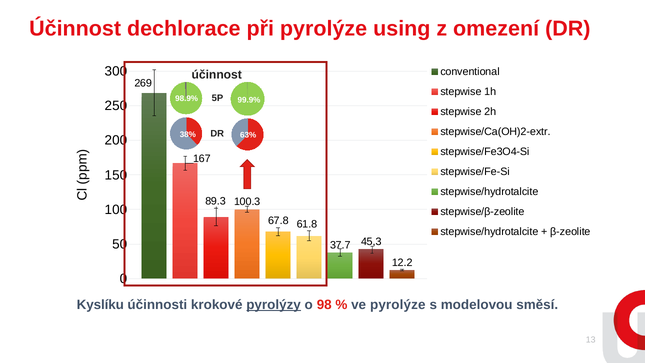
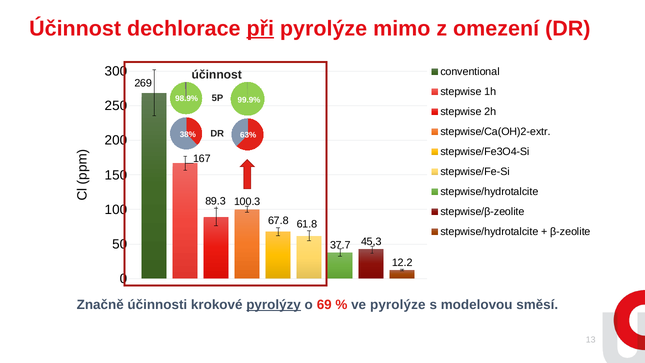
při underline: none -> present
using: using -> mimo
Kyslíku: Kyslíku -> Značně
98: 98 -> 69
